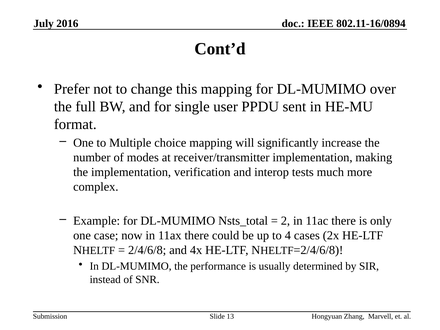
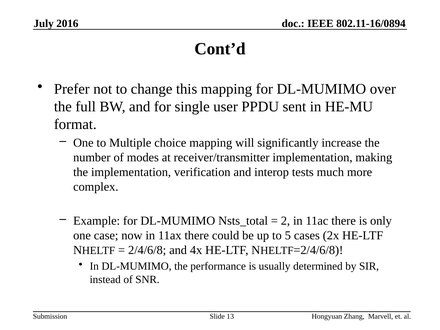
4: 4 -> 5
